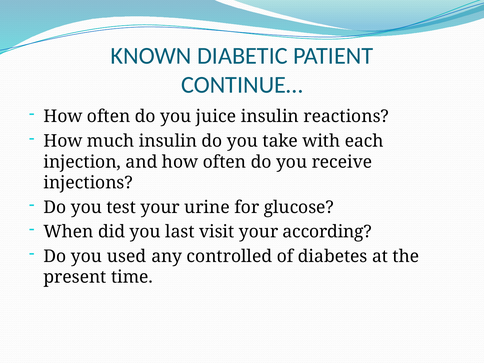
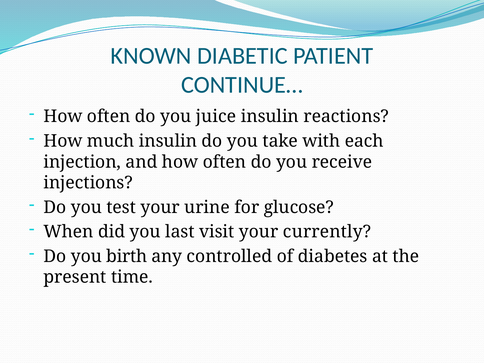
according: according -> currently
used: used -> birth
